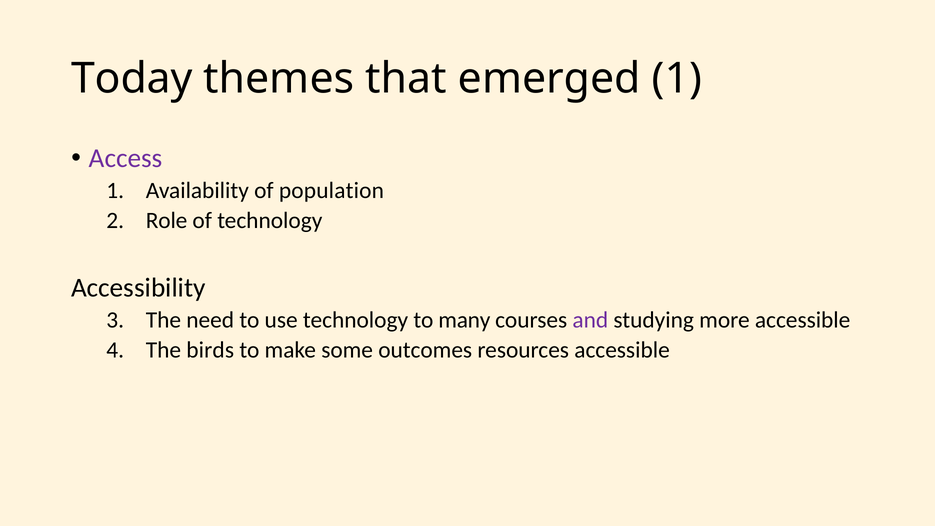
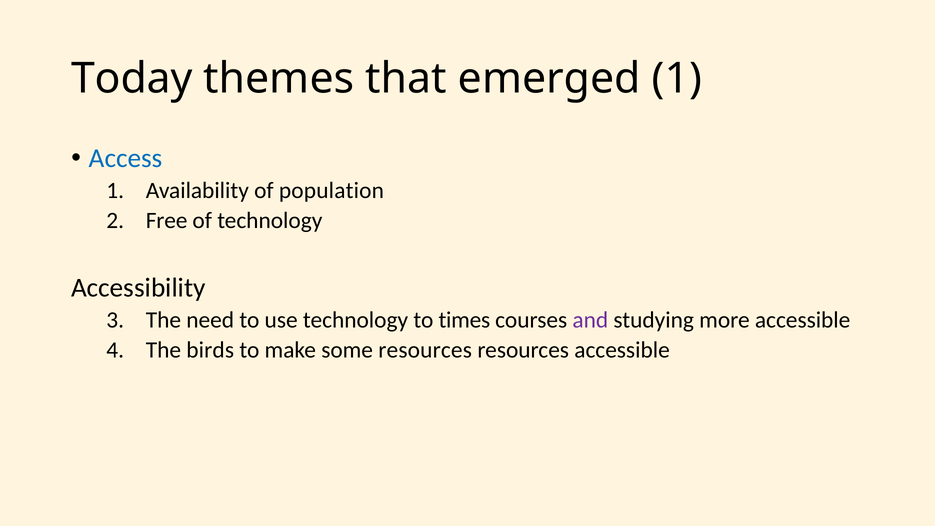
Access colour: purple -> blue
Role: Role -> Free
many: many -> times
some outcomes: outcomes -> resources
